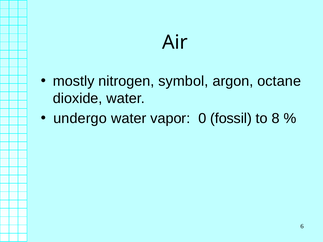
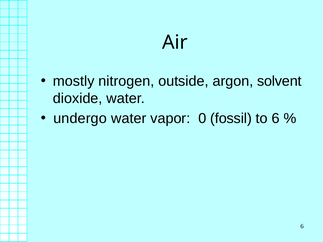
symbol: symbol -> outside
octane: octane -> solvent
to 8: 8 -> 6
